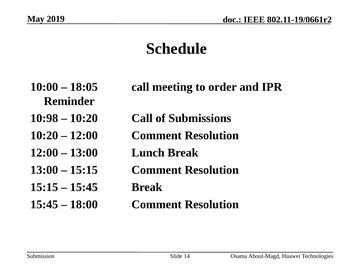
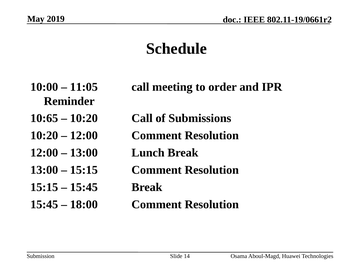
18:05: 18:05 -> 11:05
10:98: 10:98 -> 10:65
